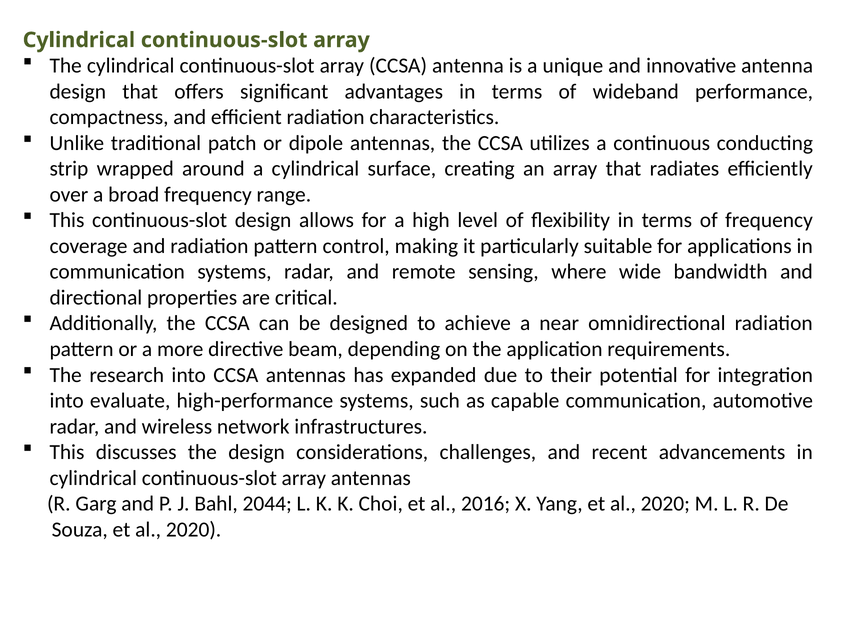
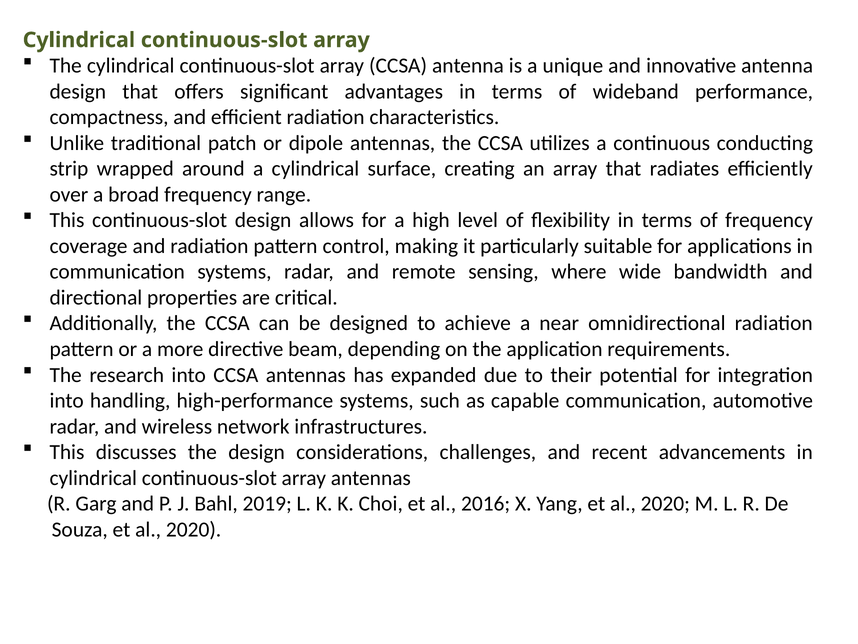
evaluate: evaluate -> handling
2044: 2044 -> 2019
